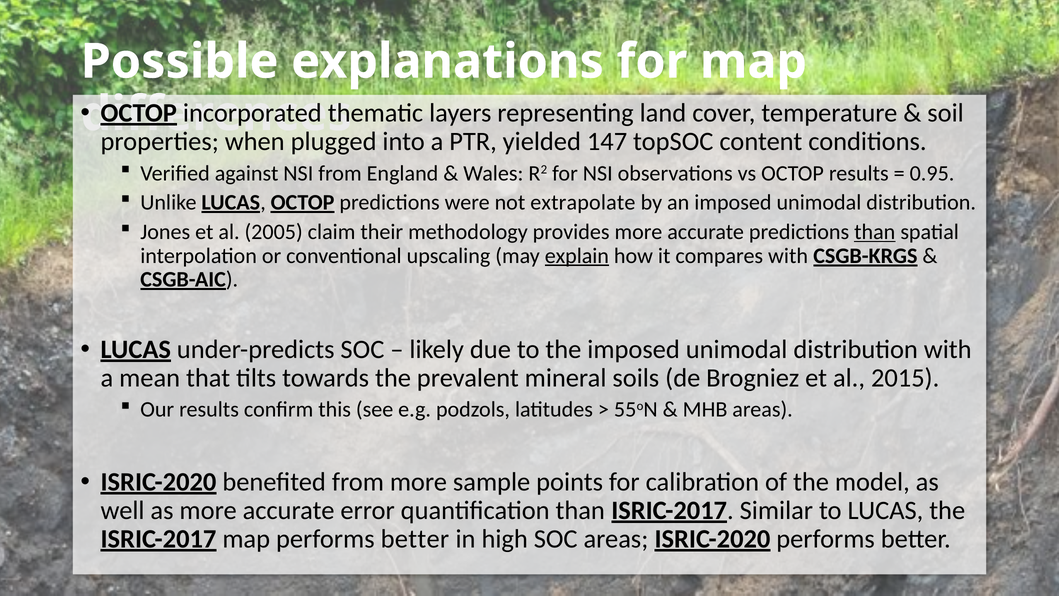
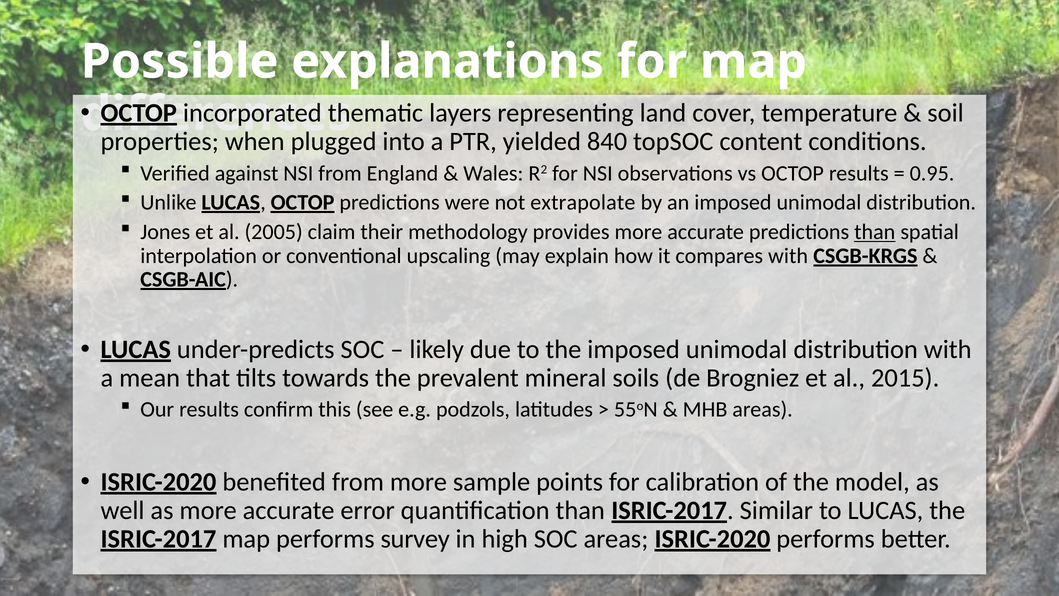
147: 147 -> 840
explain underline: present -> none
map performs better: better -> survey
